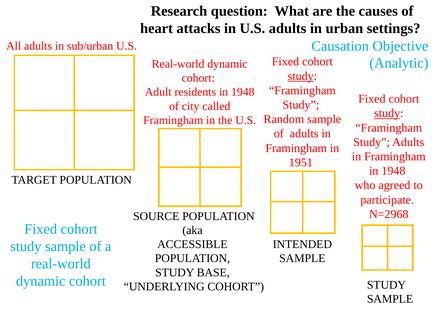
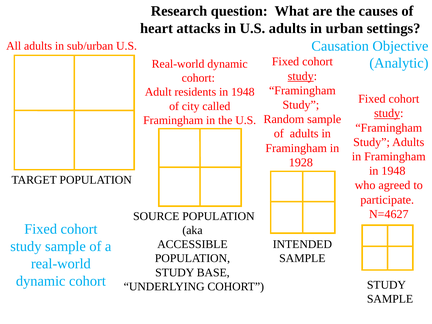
1951: 1951 -> 1928
N=2968: N=2968 -> N=4627
